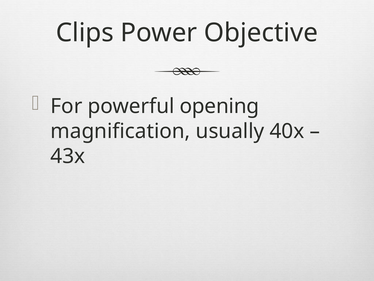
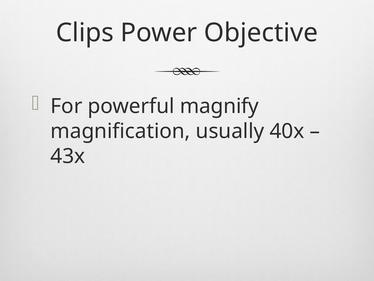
opening: opening -> magnify
